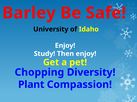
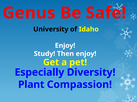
Barley: Barley -> Genus
Chopping: Chopping -> Especially
